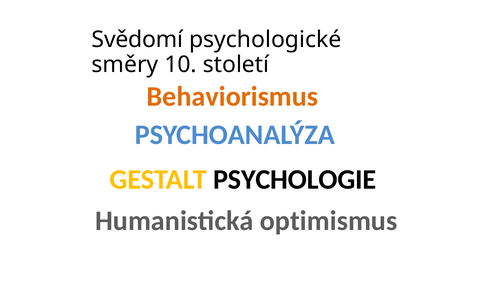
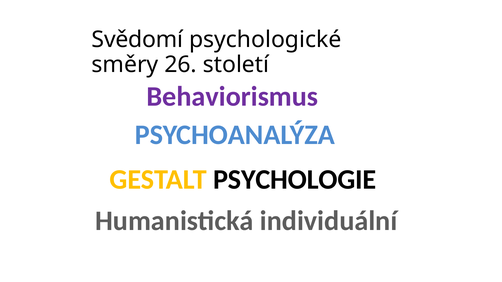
10: 10 -> 26
Behaviorismus colour: orange -> purple
optimismus: optimismus -> individuální
